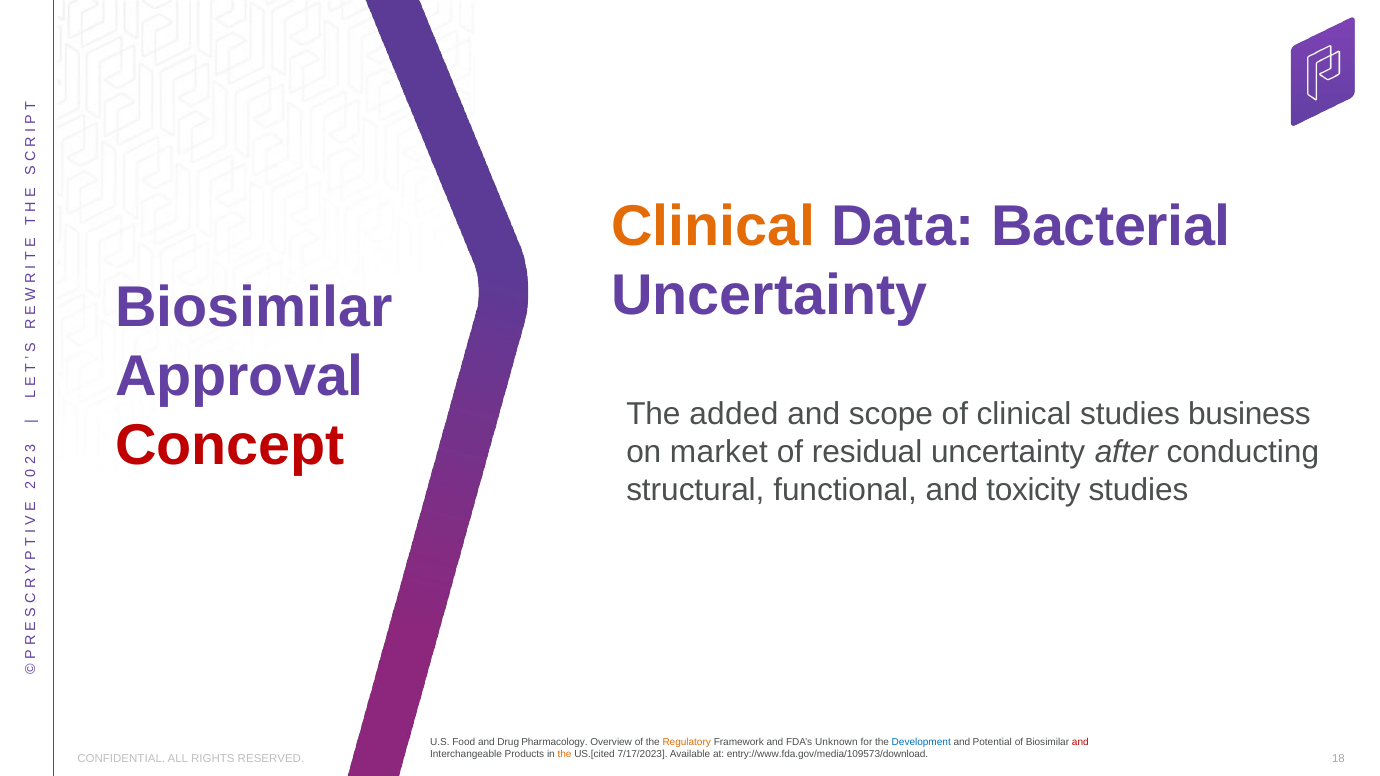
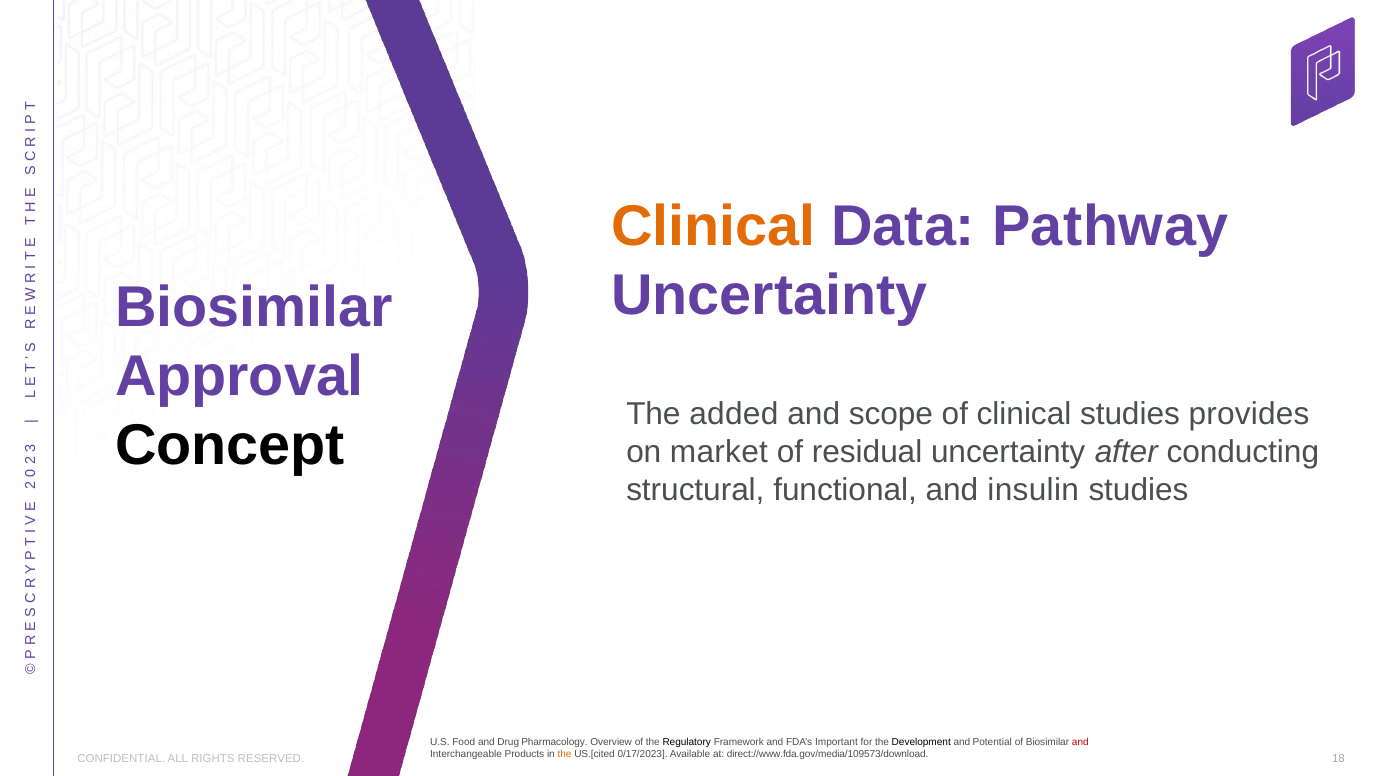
Bacterial: Bacterial -> Pathway
business: business -> provides
Concept colour: red -> black
toxicity: toxicity -> insulin
Regulatory colour: orange -> black
Unknown: Unknown -> Important
Development colour: blue -> black
7/17/2023: 7/17/2023 -> 0/17/2023
entry://www.fda.gov/media/109573/download: entry://www.fda.gov/media/109573/download -> direct://www.fda.gov/media/109573/download
